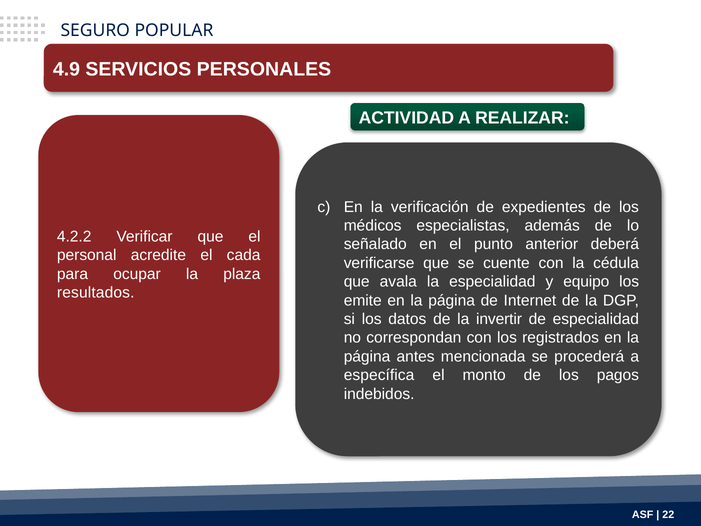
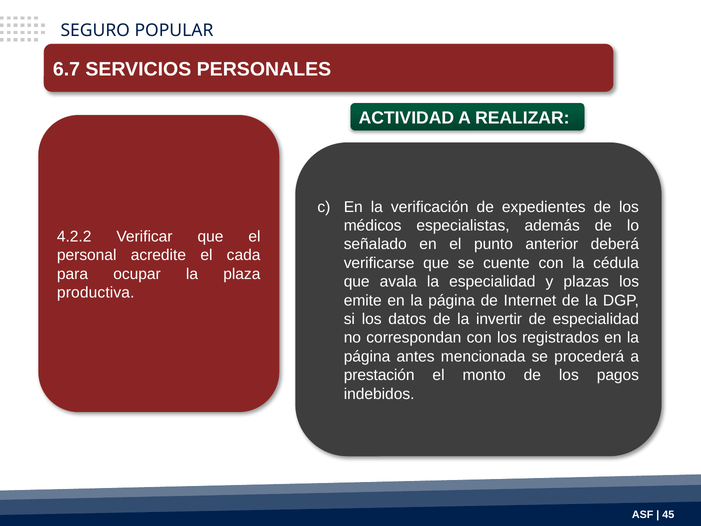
4.9: 4.9 -> 6.7
equipo: equipo -> plazas
resultados: resultados -> productiva
específica: específica -> prestación
22: 22 -> 45
